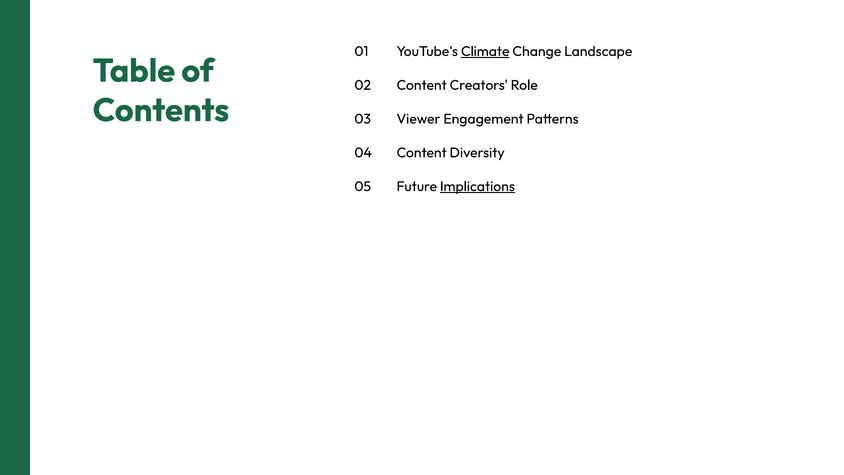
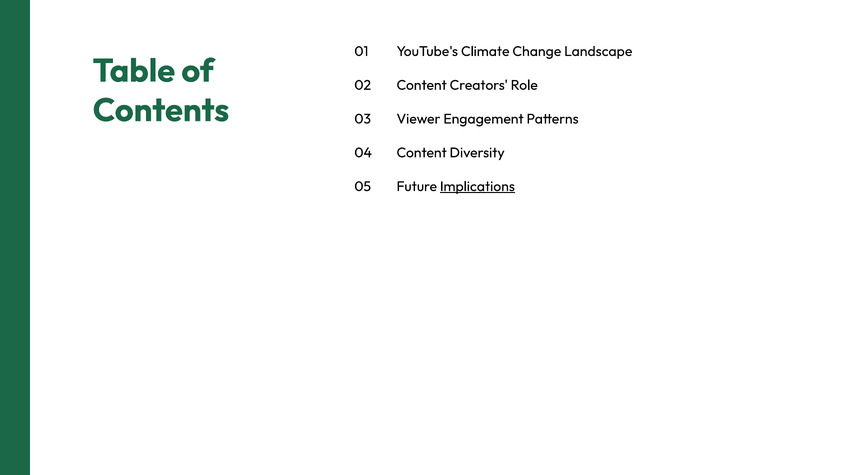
Climate underline: present -> none
